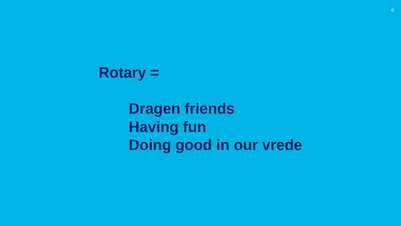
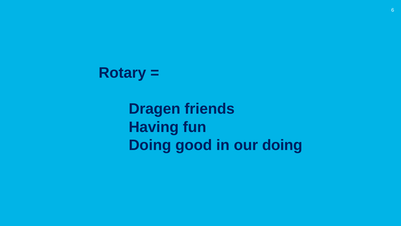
our vrede: vrede -> doing
